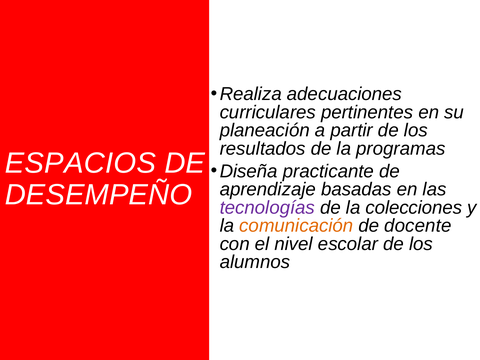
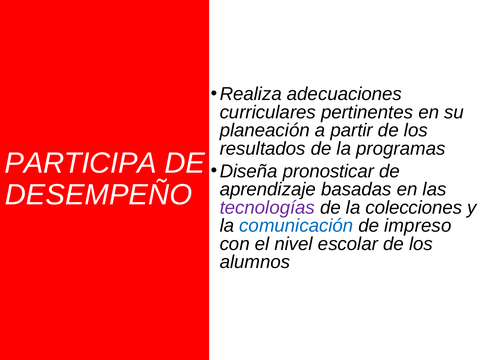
ESPACIOS: ESPACIOS -> PARTICIPA
practicante: practicante -> pronosticar
comunicación colour: orange -> blue
docente: docente -> impreso
